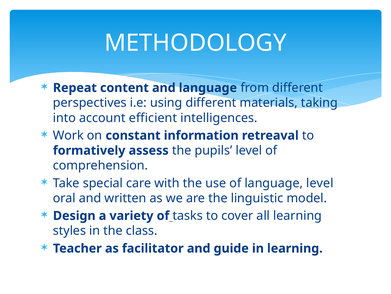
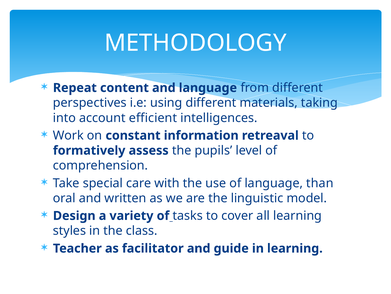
language level: level -> than
